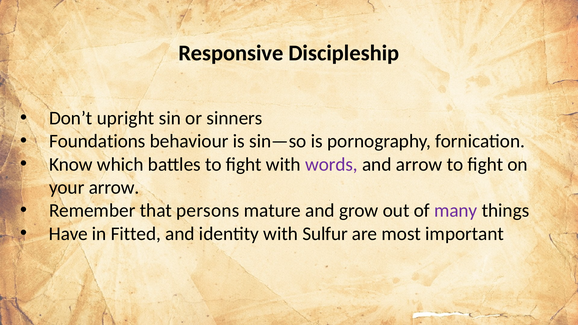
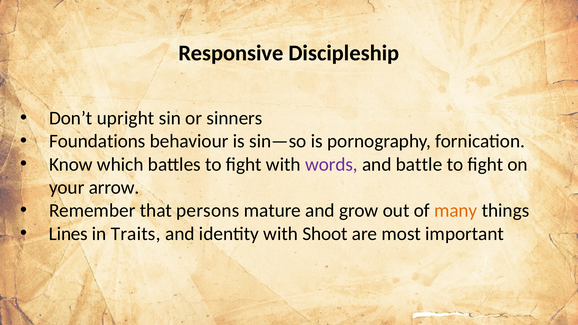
and arrow: arrow -> battle
many colour: purple -> orange
Have: Have -> Lines
Fitted: Fitted -> Traits
Sulfur: Sulfur -> Shoot
